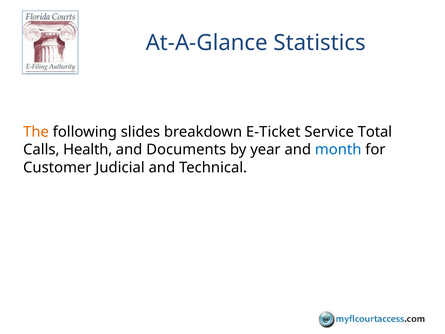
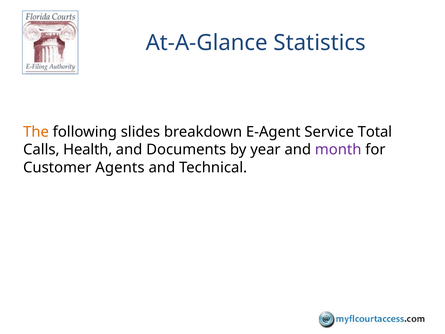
E-Ticket: E-Ticket -> E-Agent
month colour: blue -> purple
Judicial: Judicial -> Agents
